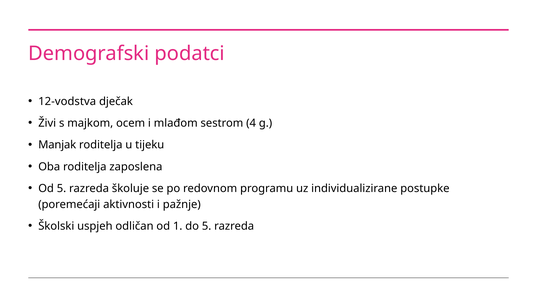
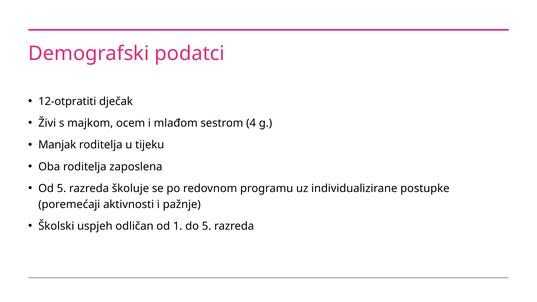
12-vodstva: 12-vodstva -> 12-otpratiti
